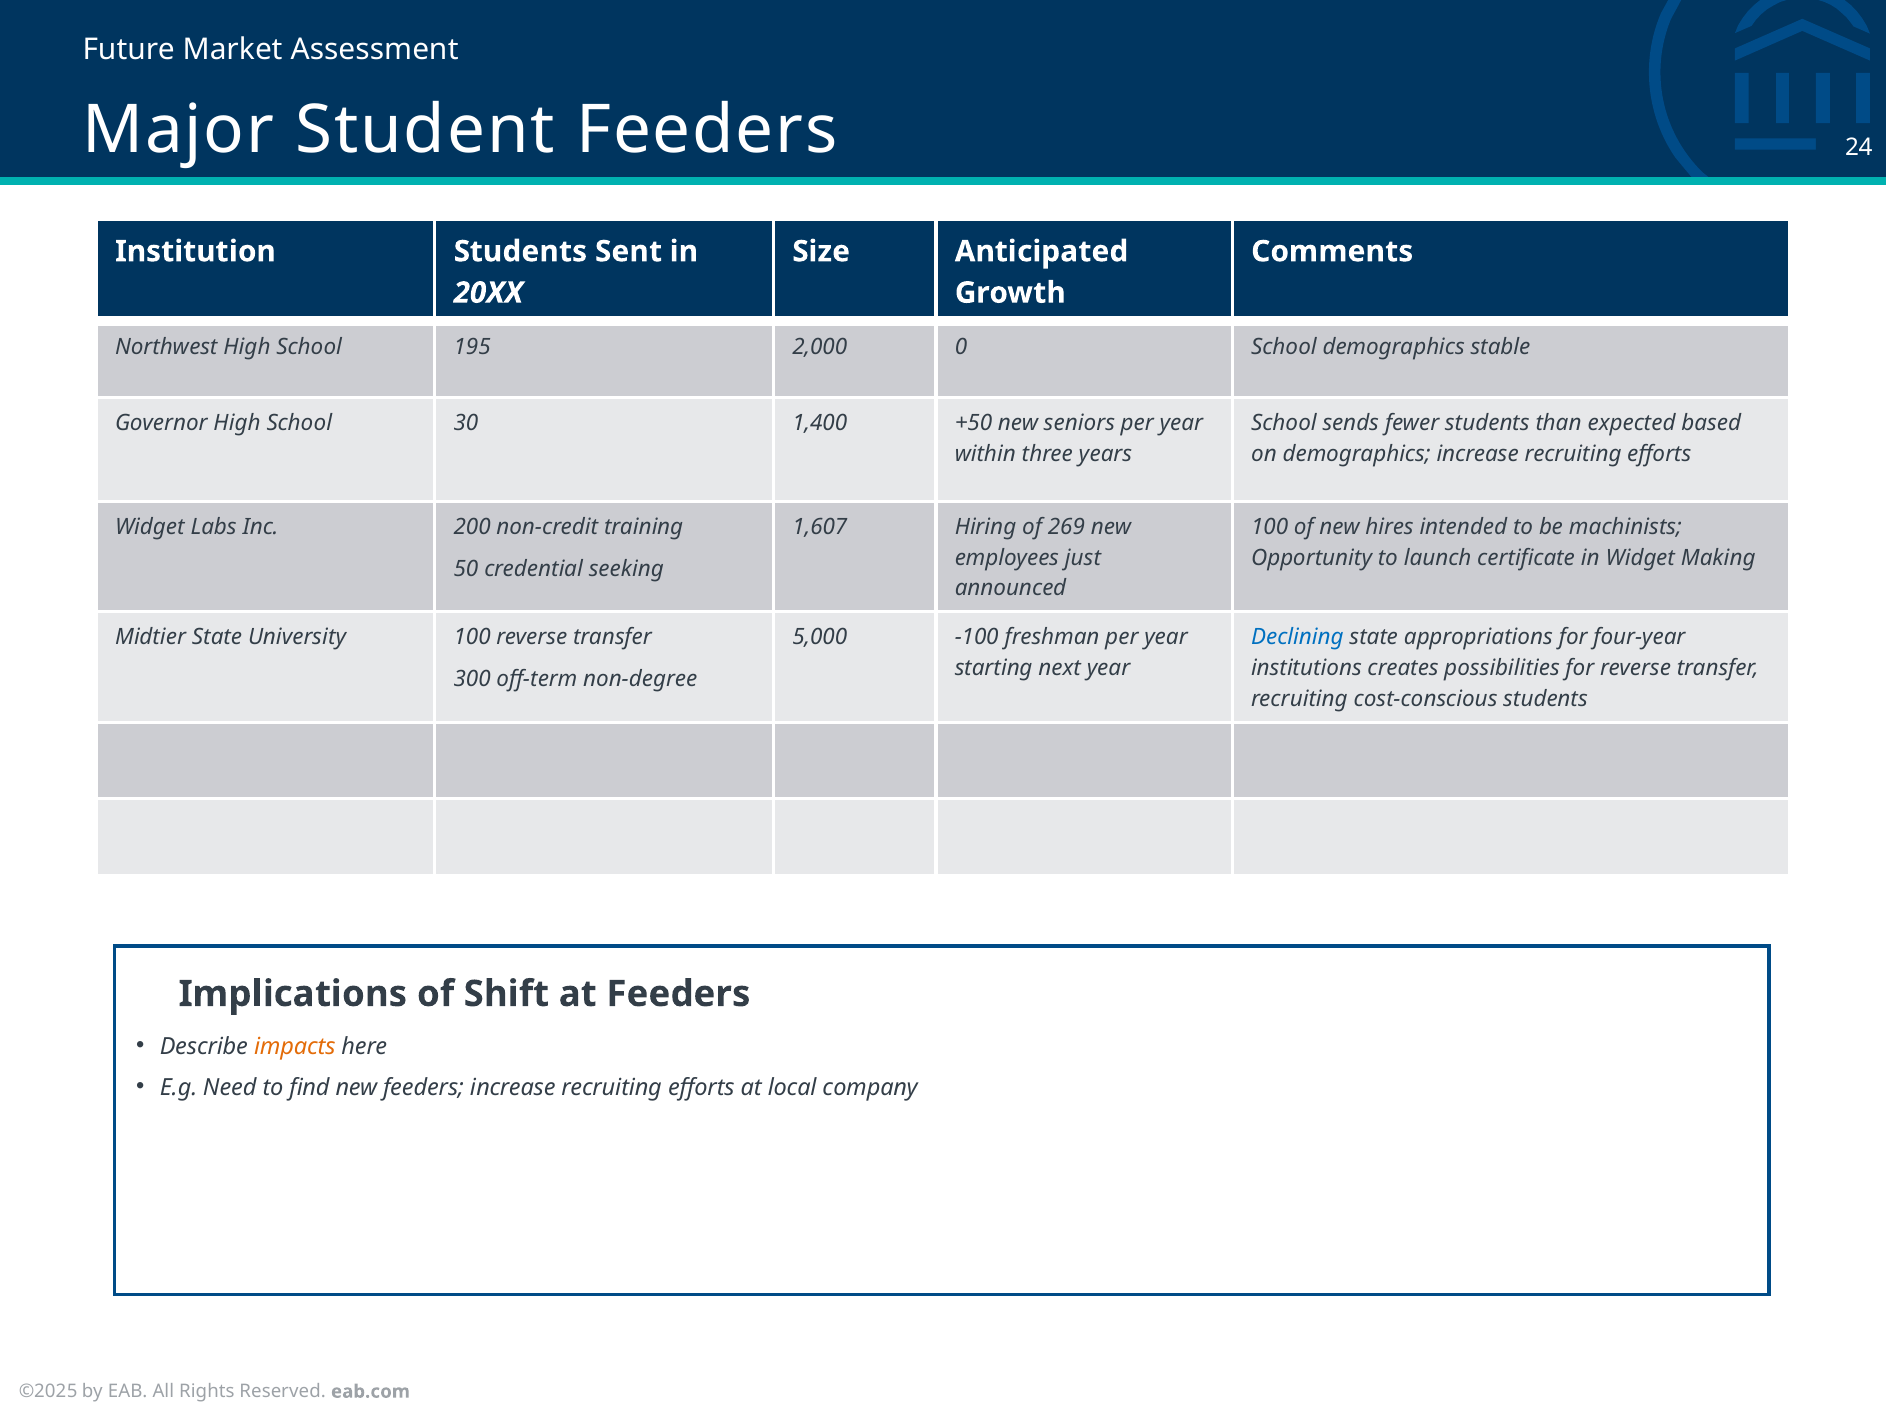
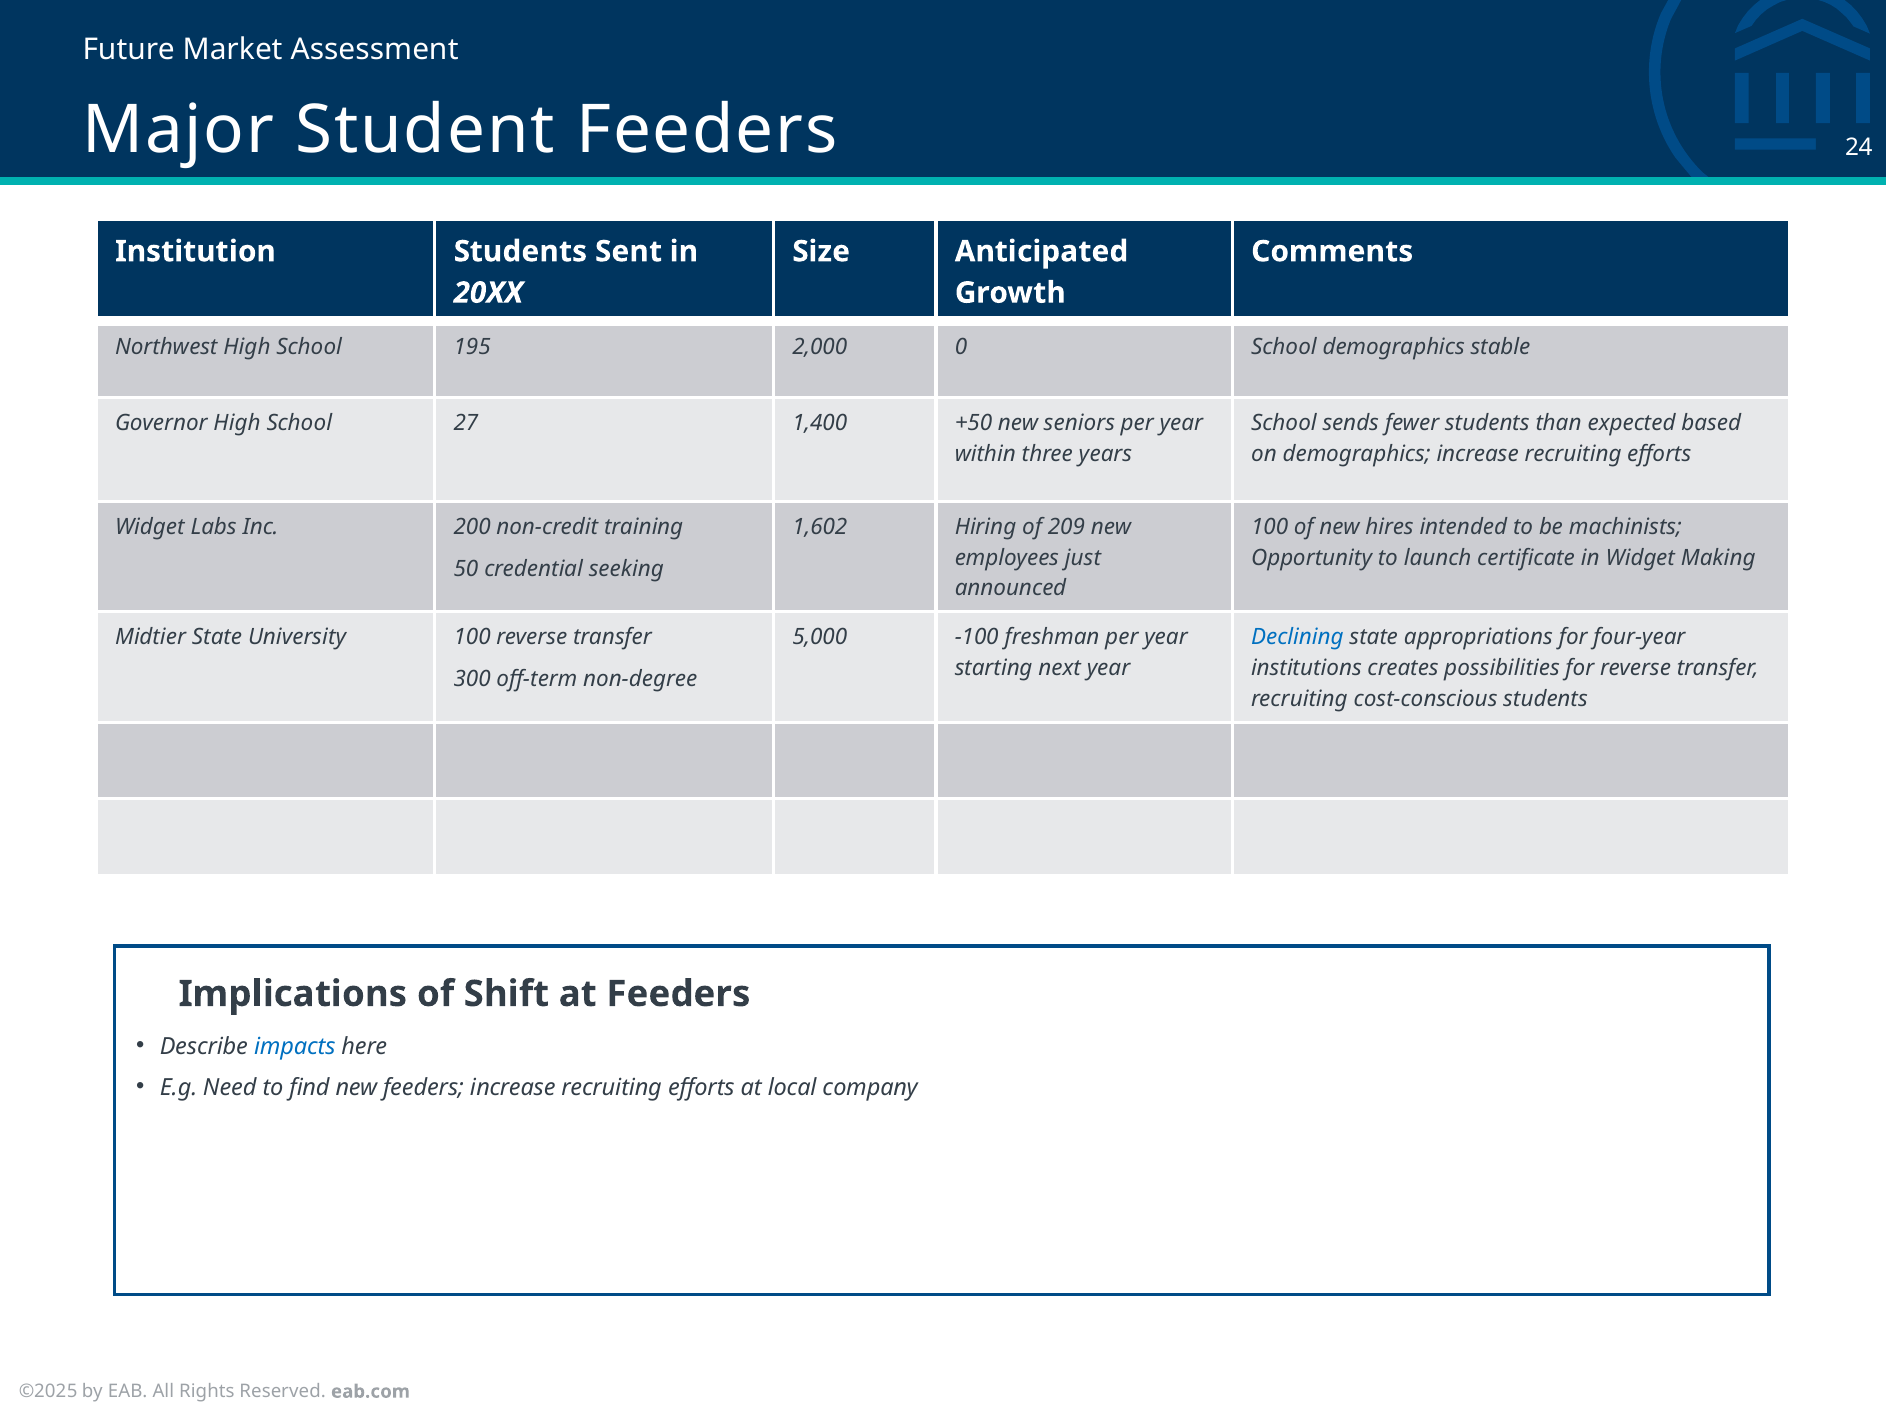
30: 30 -> 27
1,607: 1,607 -> 1,602
269: 269 -> 209
impacts colour: orange -> blue
